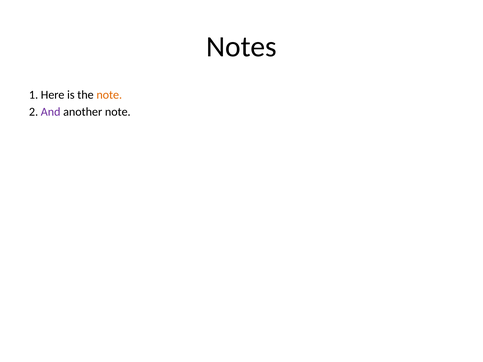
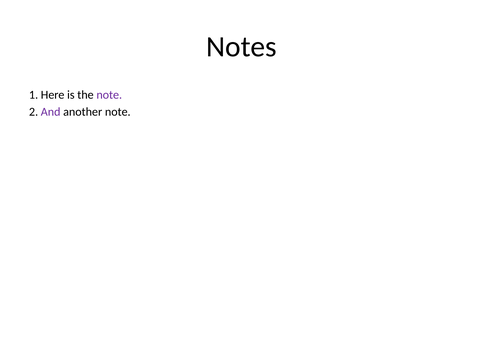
note at (109, 95) colour: orange -> purple
